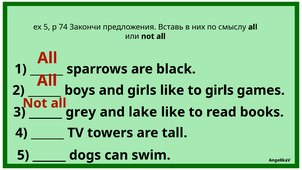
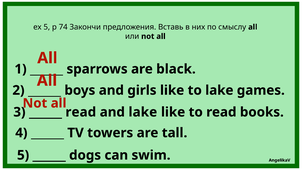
to girls: girls -> lake
grey at (81, 112): grey -> read
